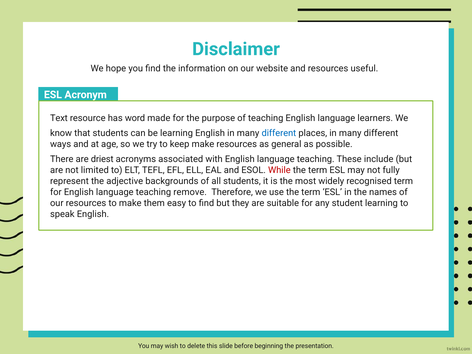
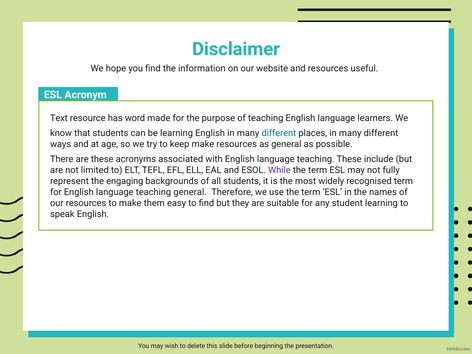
are driest: driest -> these
While colour: red -> purple
adjective: adjective -> engaging
teaching remove: remove -> general
